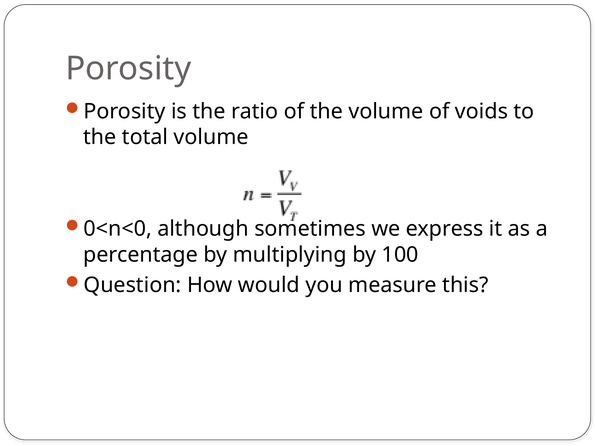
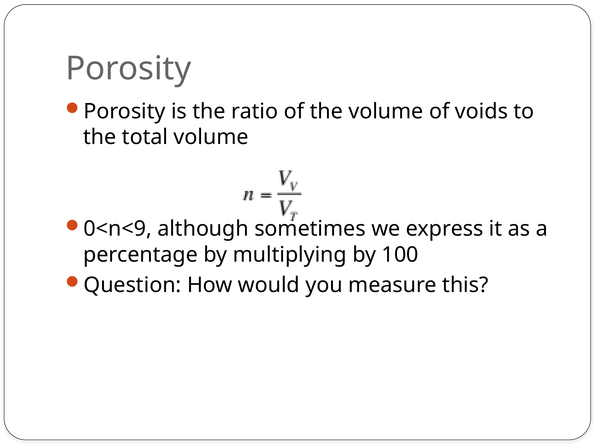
0<n<0: 0<n<0 -> 0<n<9
